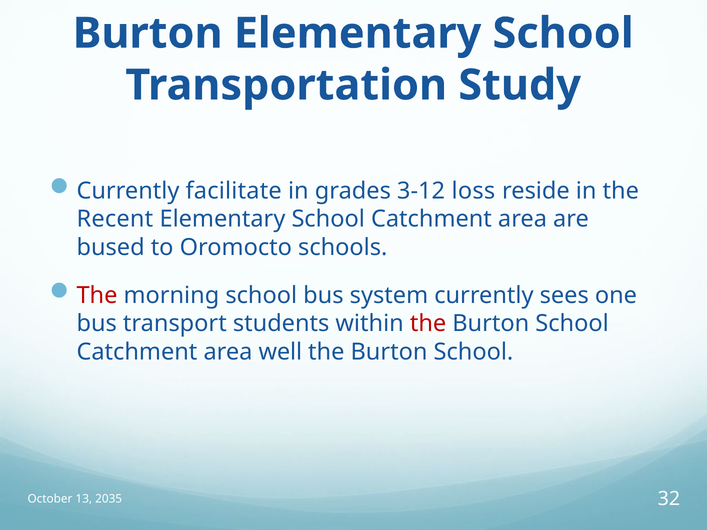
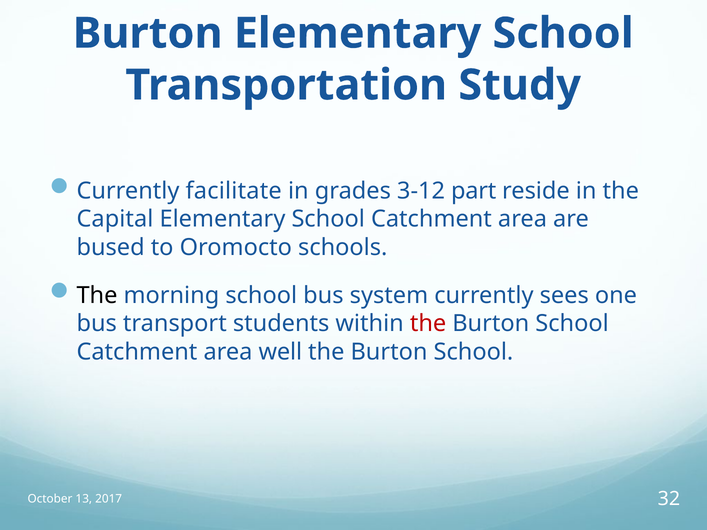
loss: loss -> part
Recent: Recent -> Capital
The at (97, 295) colour: red -> black
2035: 2035 -> 2017
